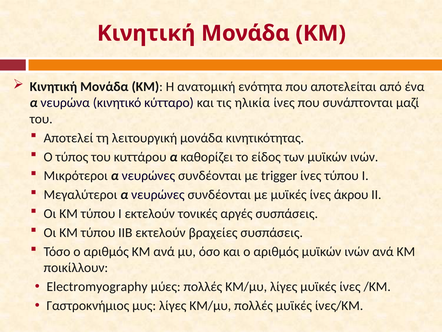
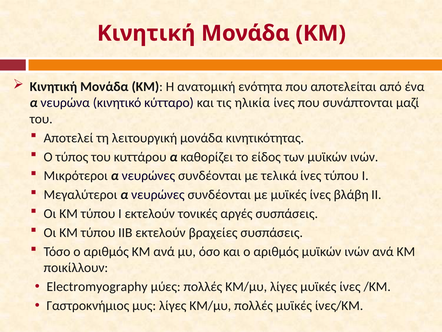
trigger: trigger -> τελικά
άκρου: άκρου -> βλάβη
